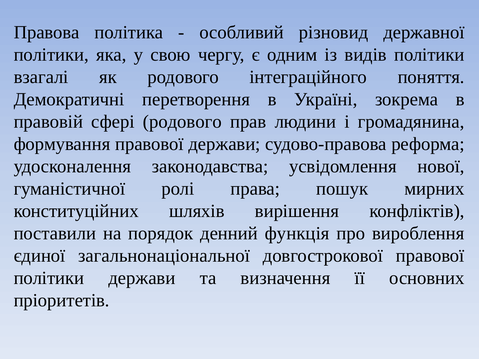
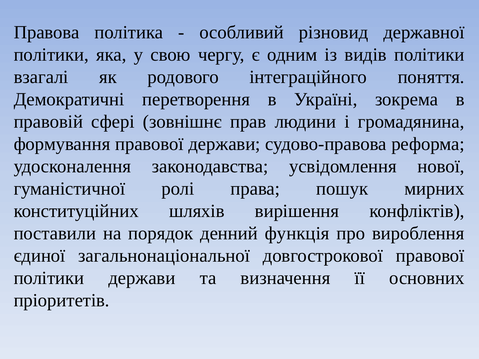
сфері родового: родового -> зовнішнє
